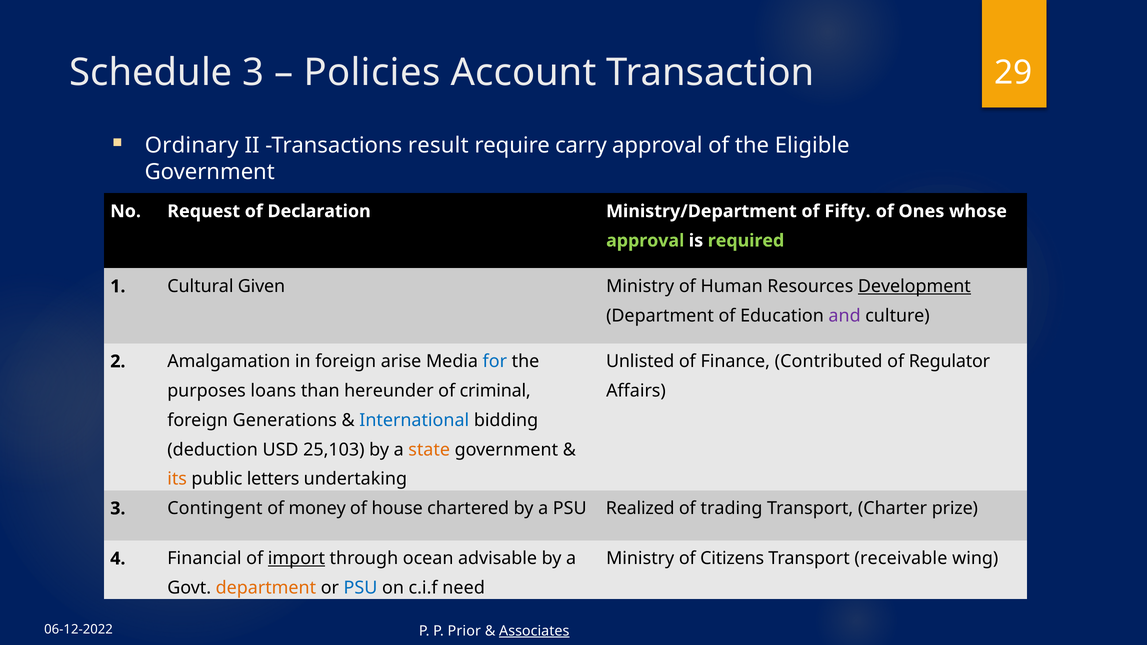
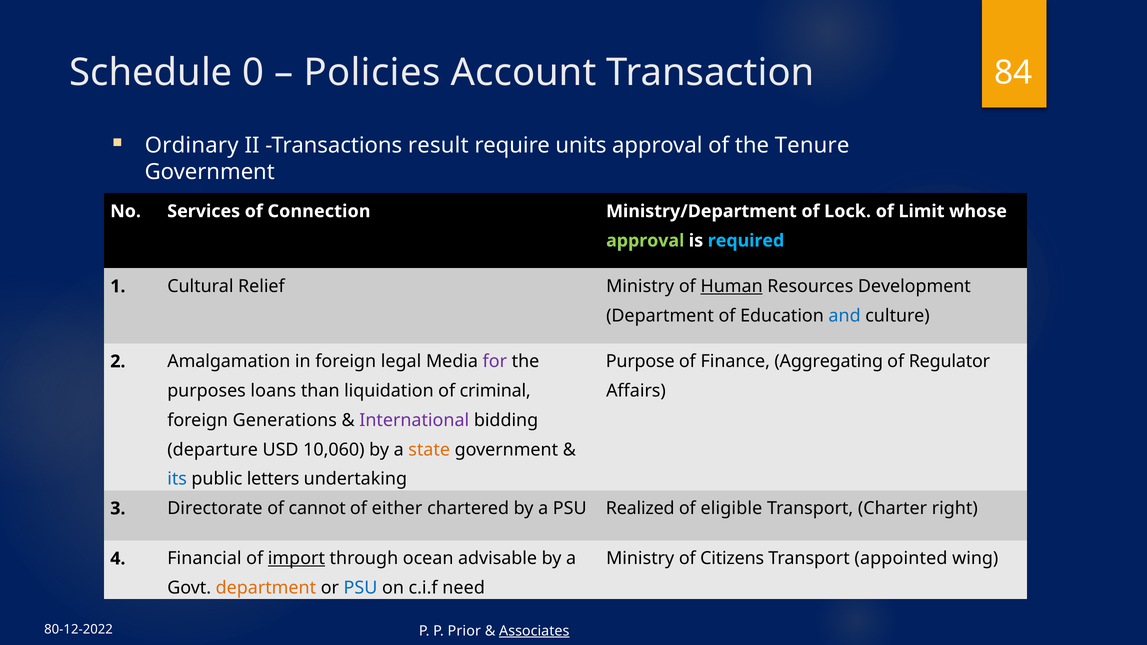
Schedule 3: 3 -> 0
29: 29 -> 84
carry: carry -> units
Eligible: Eligible -> Tenure
Request: Request -> Services
Declaration: Declaration -> Connection
Fifty: Fifty -> Lock
Ones: Ones -> Limit
required colour: light green -> light blue
Given: Given -> Relief
Human underline: none -> present
Development underline: present -> none
and colour: purple -> blue
Unlisted: Unlisted -> Purpose
Contributed: Contributed -> Aggregating
arise: arise -> legal
for colour: blue -> purple
hereunder: hereunder -> liquidation
International colour: blue -> purple
deduction: deduction -> departure
25,103: 25,103 -> 10,060
its colour: orange -> blue
Contingent: Contingent -> Directorate
money: money -> cannot
house: house -> either
trading: trading -> eligible
prize: prize -> right
receivable: receivable -> appointed
06-12-2022: 06-12-2022 -> 80-12-2022
